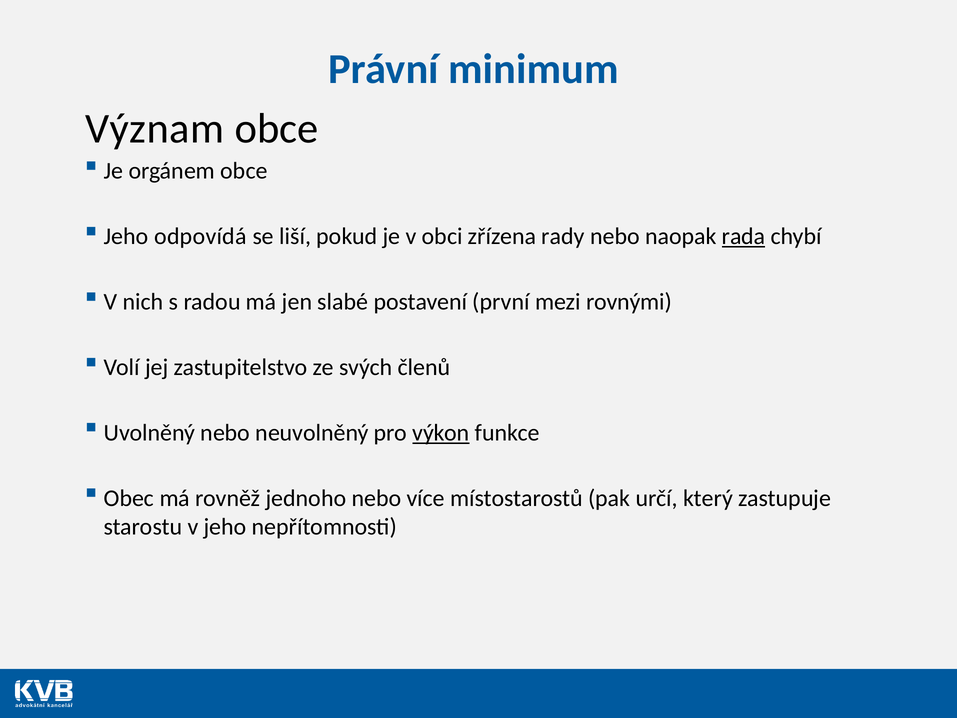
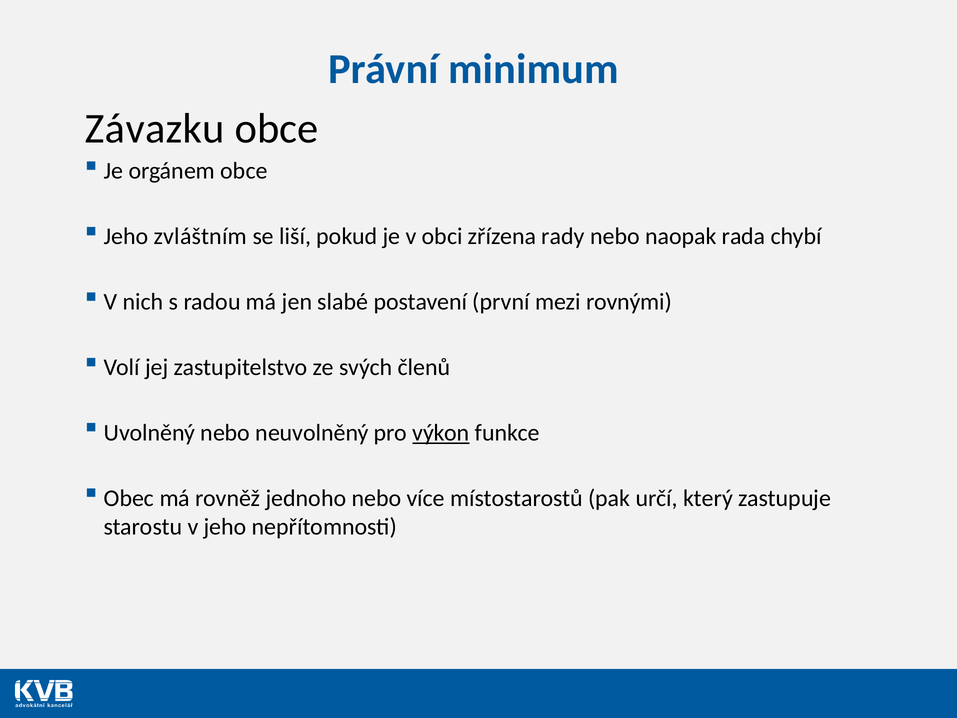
Význam: Význam -> Závazku
odpovídá: odpovídá -> zvláštním
rada underline: present -> none
